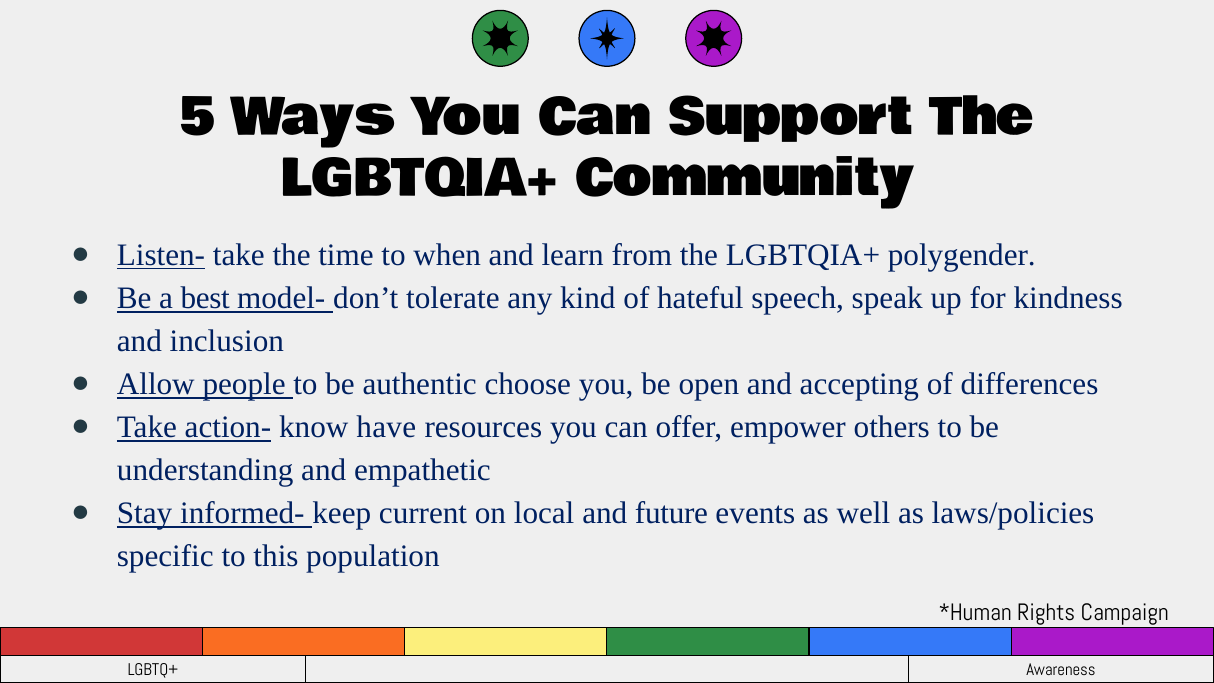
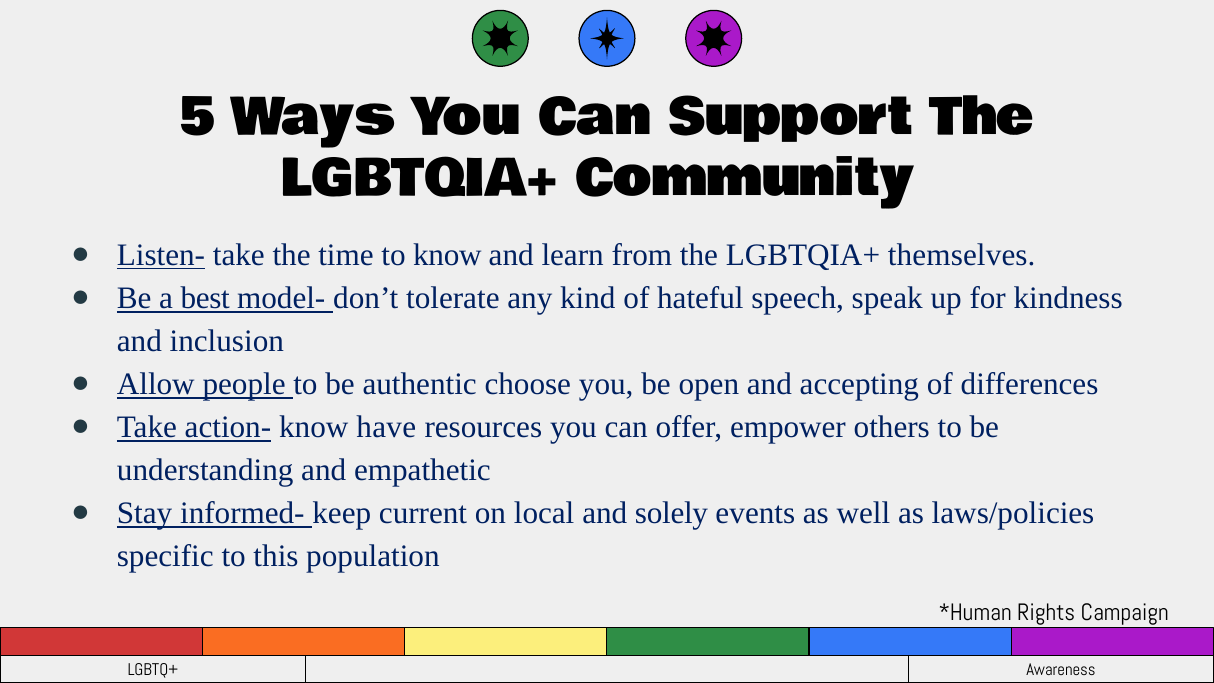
to when: when -> know
polygender: polygender -> themselves
future: future -> solely
